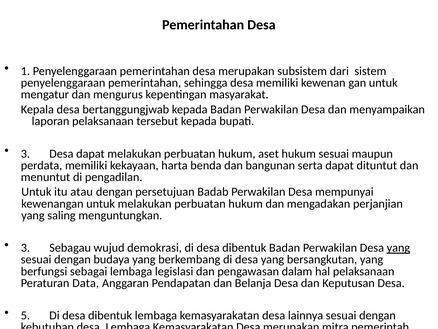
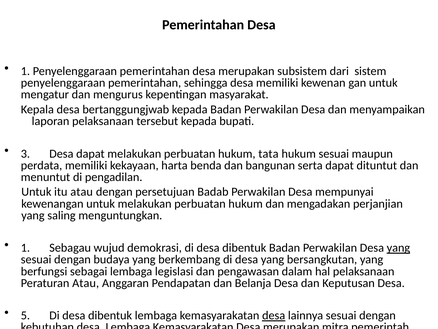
aset: aset -> tata
3 at (25, 248): 3 -> 1
Peraturan Data: Data -> Atau
desa at (274, 315) underline: none -> present
